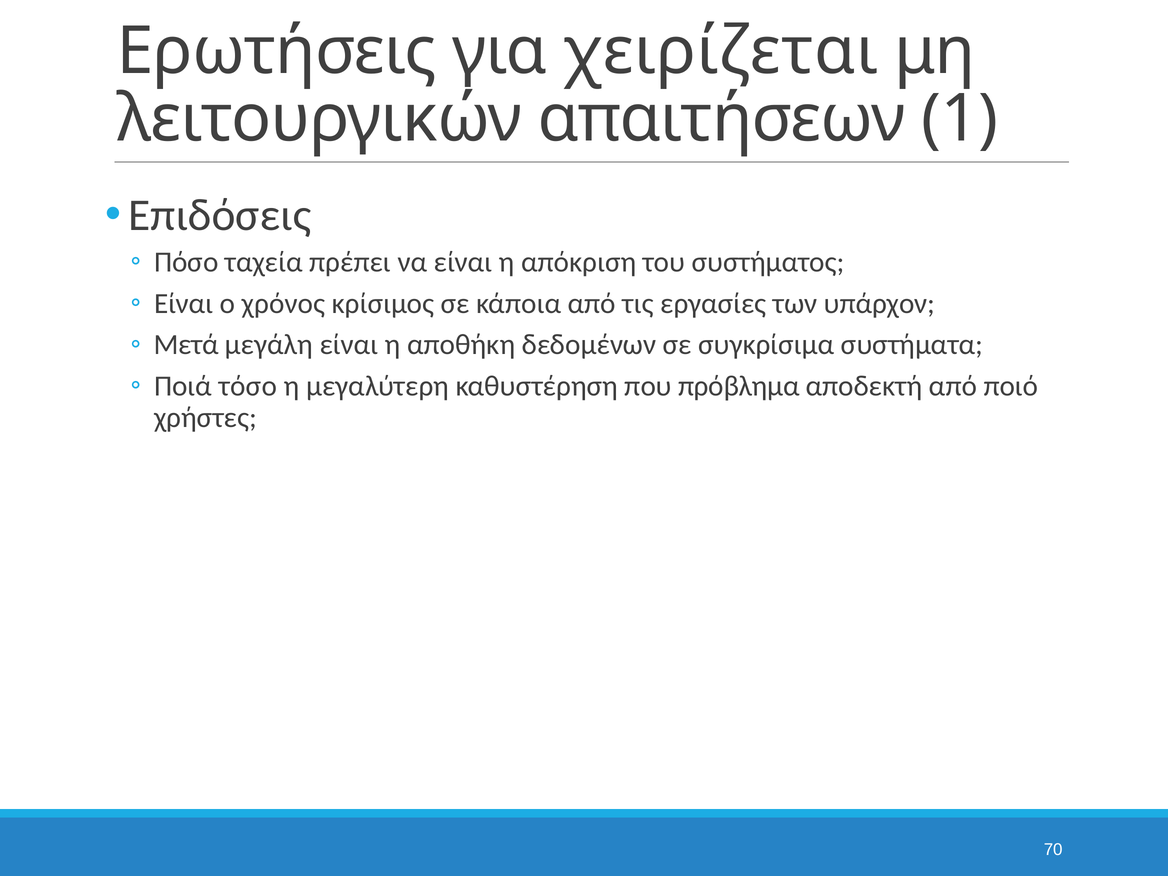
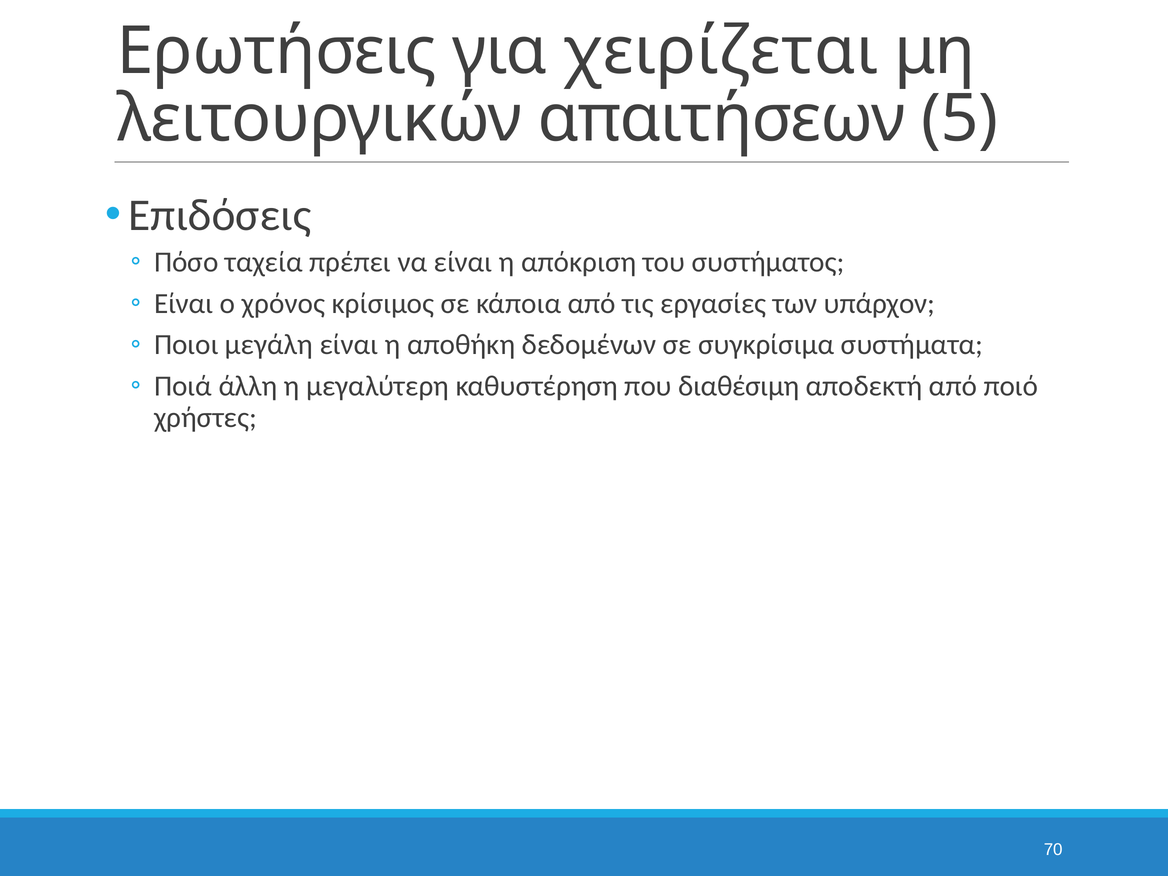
1: 1 -> 5
Μετά: Μετά -> Ποιοι
τόσο: τόσο -> άλλη
πρόβλημα: πρόβλημα -> διαθέσιμη
